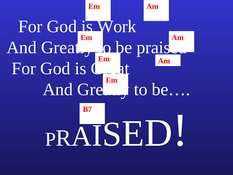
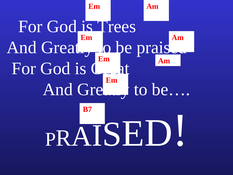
Work: Work -> Trees
